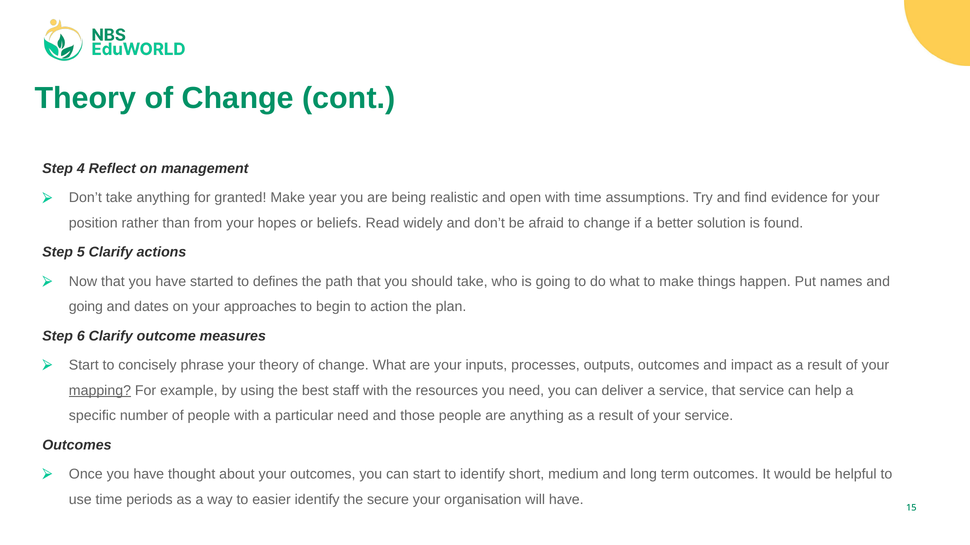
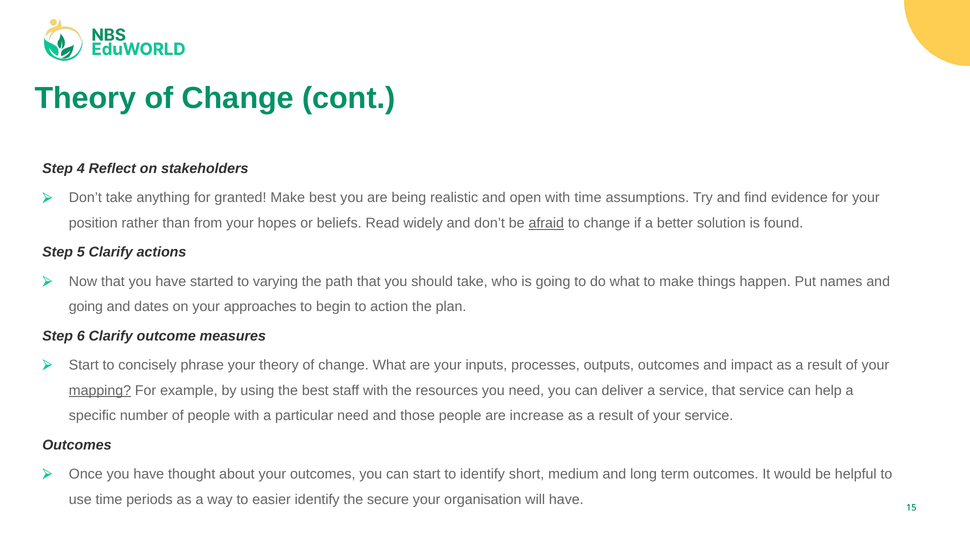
management: management -> stakeholders
Make year: year -> best
afraid underline: none -> present
defines: defines -> varying
are anything: anything -> increase
